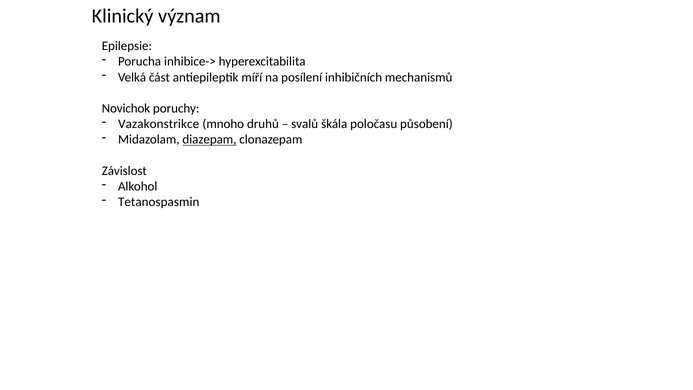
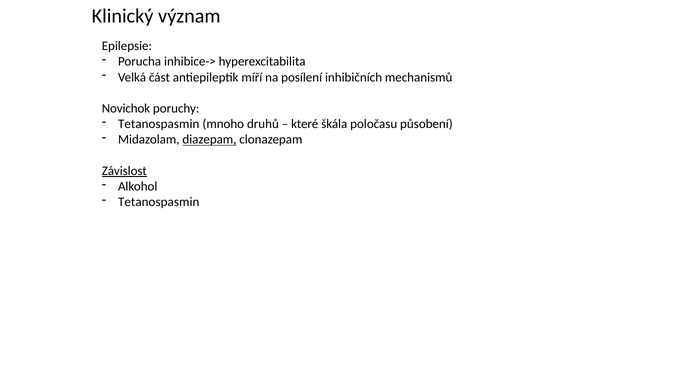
Vazakonstrikce at (159, 124): Vazakonstrikce -> Tetanospasmin
svalů: svalů -> které
Závislost underline: none -> present
